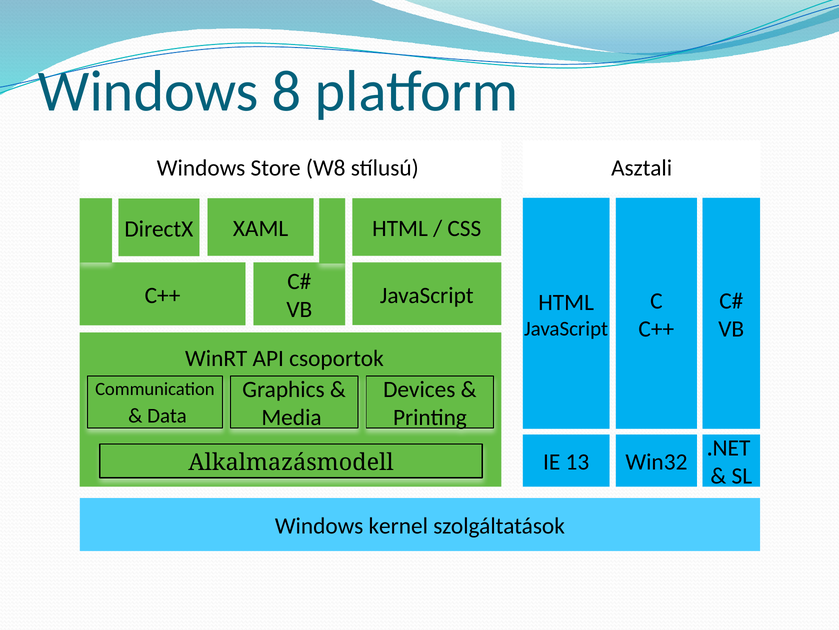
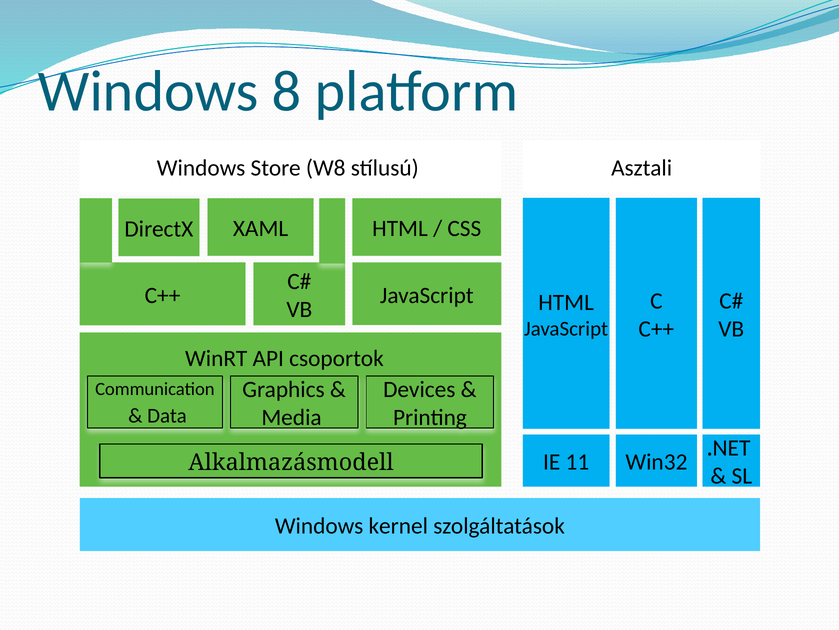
13: 13 -> 11
